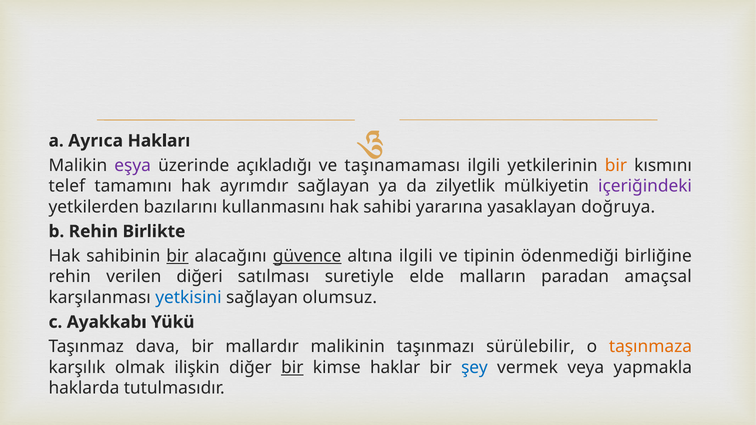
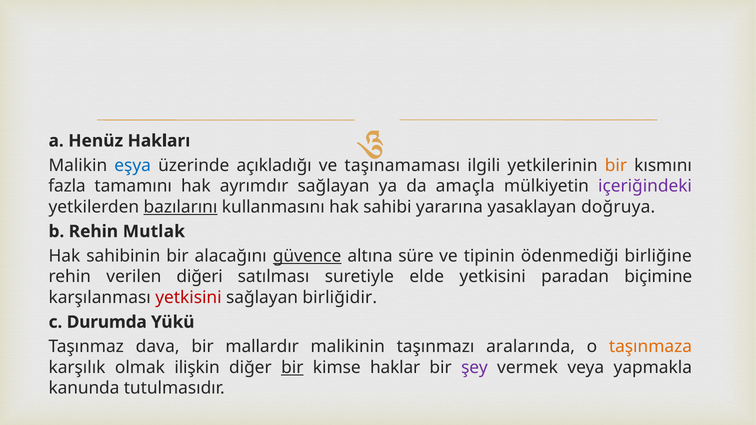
Ayrıca: Ayrıca -> Henüz
eşya colour: purple -> blue
telef: telef -> fazla
zilyetlik: zilyetlik -> amaçla
bazılarını underline: none -> present
Birlikte: Birlikte -> Mutlak
bir at (177, 256) underline: present -> none
altına ilgili: ilgili -> süre
elde malların: malların -> yetkisini
amaçsal: amaçsal -> biçimine
yetkisini at (188, 298) colour: blue -> red
olumsuz: olumsuz -> birliğidir
Ayakkabı: Ayakkabı -> Durumda
sürülebilir: sürülebilir -> aralarında
şey colour: blue -> purple
haklarda: haklarda -> kanunda
